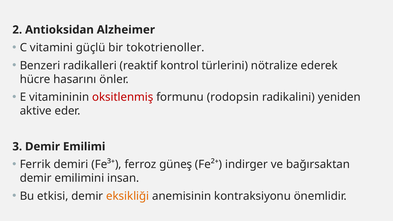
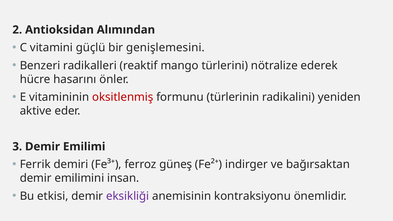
Alzheimer: Alzheimer -> Alımından
tokotrienoller: tokotrienoller -> genişlemesini
kontrol: kontrol -> mango
rodopsin: rodopsin -> türlerinin
eksikliği colour: orange -> purple
